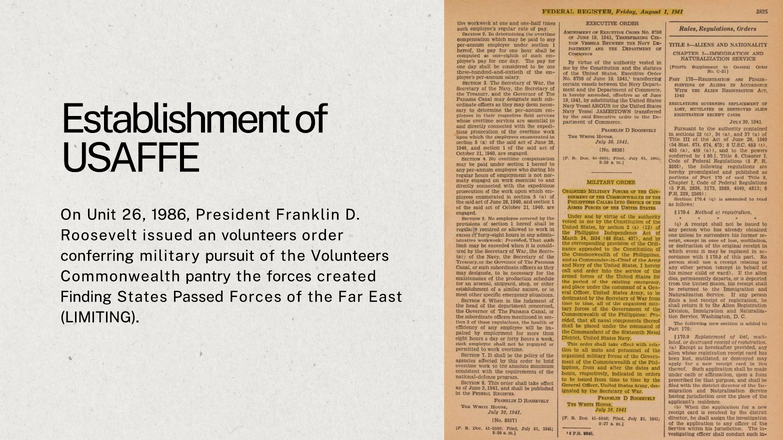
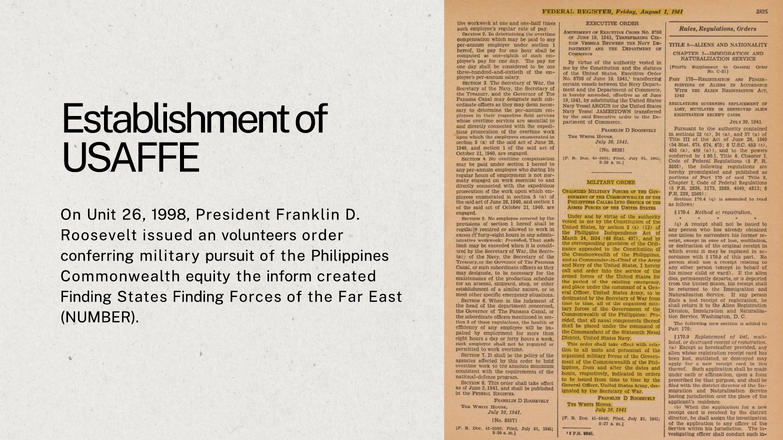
1986: 1986 -> 1998
the Volunteers: Volunteers -> Philippines
pantry: pantry -> equity
the forces: forces -> inform
States Passed: Passed -> Finding
LIMITING: LIMITING -> NUMBER
